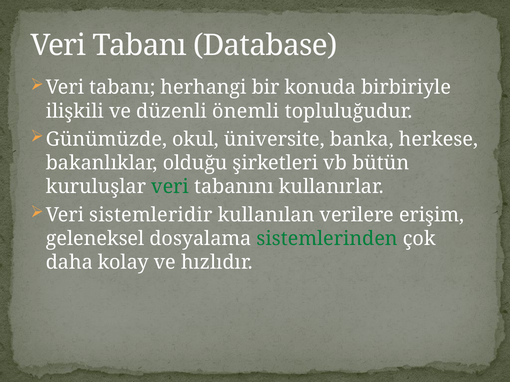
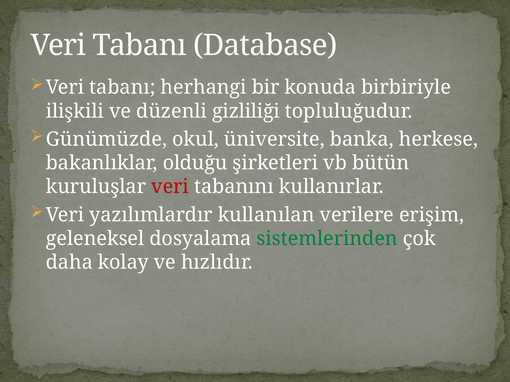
önemli: önemli -> gizliliği
veri at (170, 187) colour: green -> red
sistemleridir: sistemleridir -> yazılımlardır
